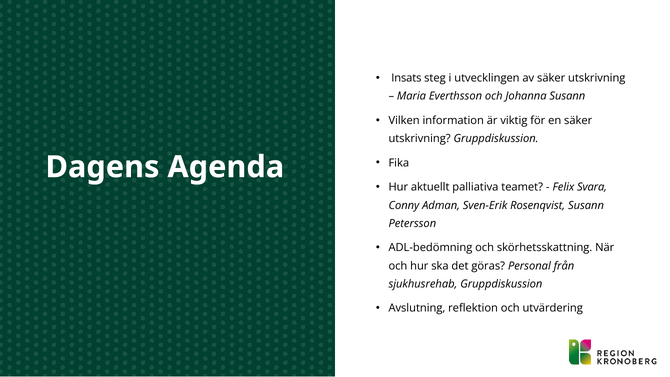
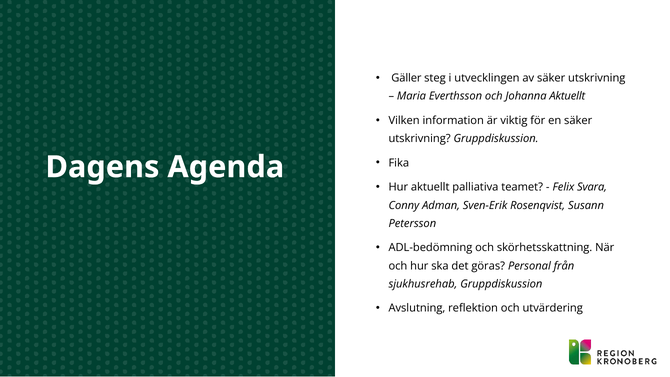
Insats: Insats -> Gäller
Johanna Susann: Susann -> Aktuellt
